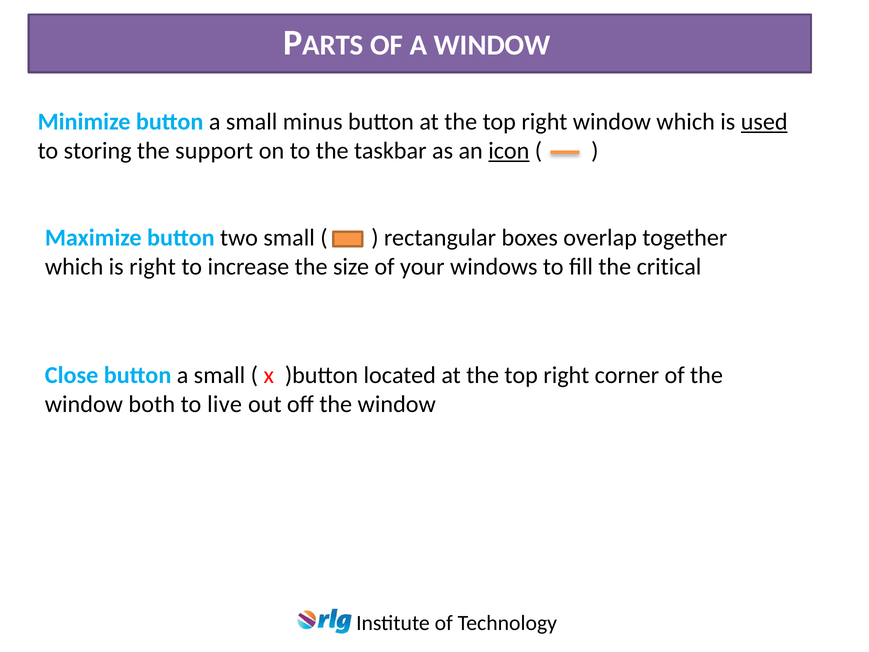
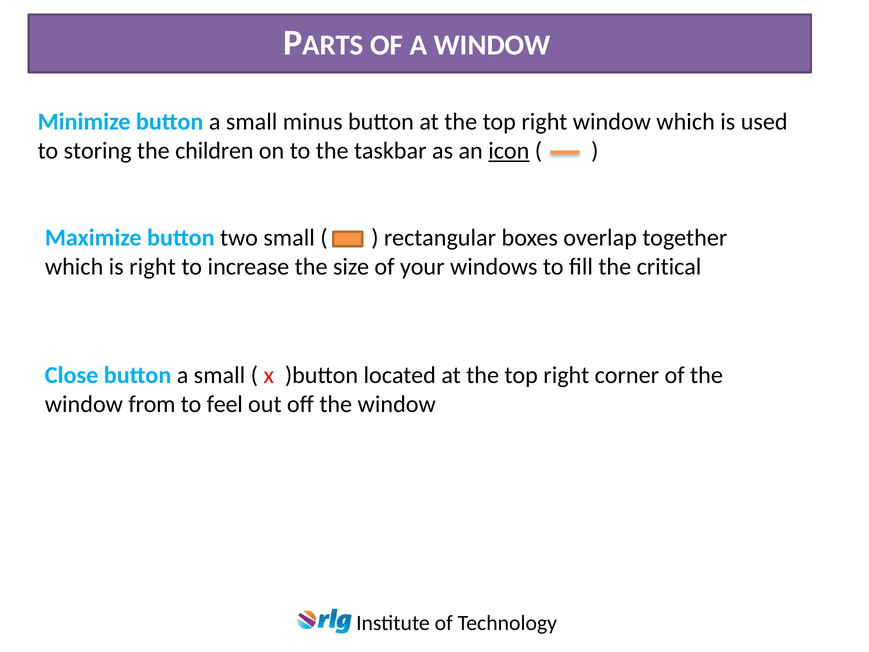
used underline: present -> none
support: support -> children
both: both -> from
live: live -> feel
